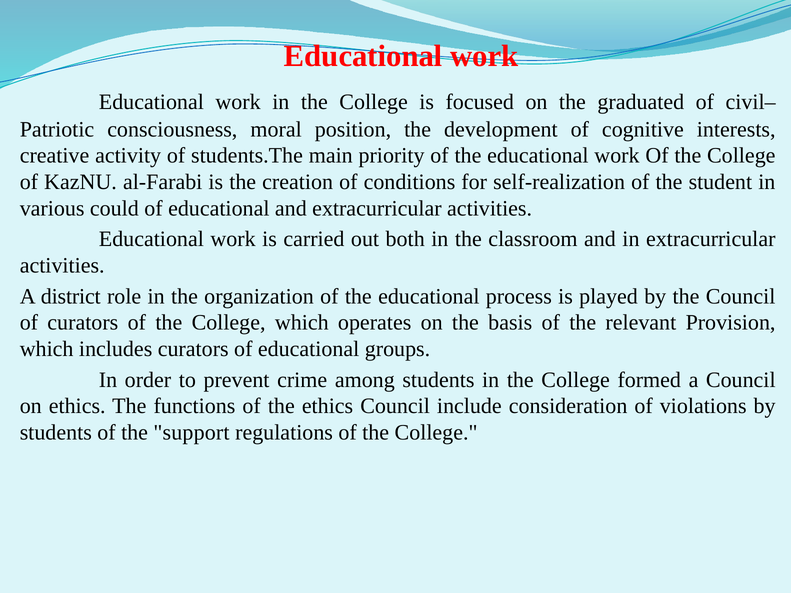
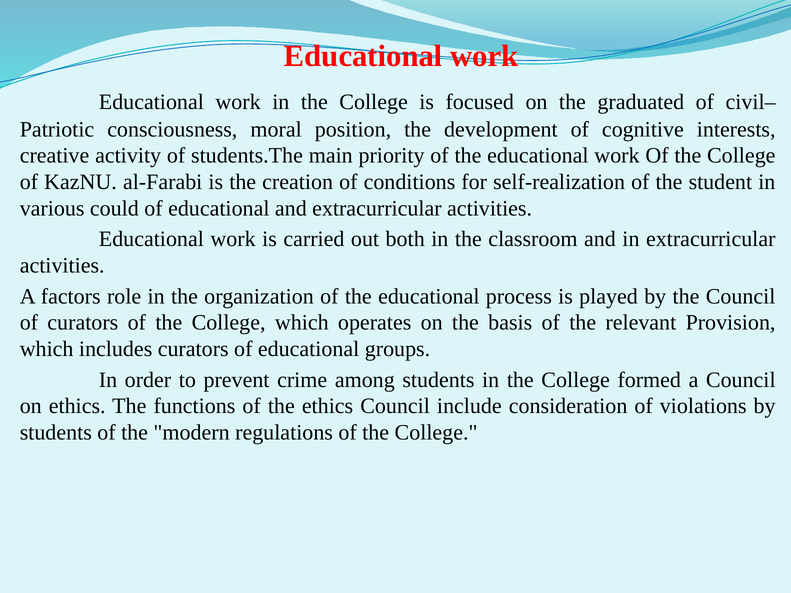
district: district -> factors
support: support -> modern
